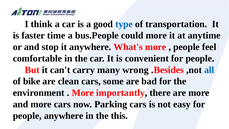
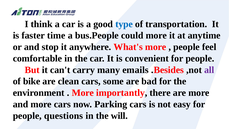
wrong: wrong -> emails
all colour: blue -> purple
people anywhere: anywhere -> questions
this: this -> will
